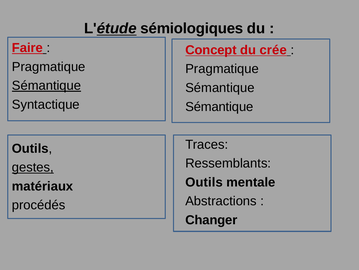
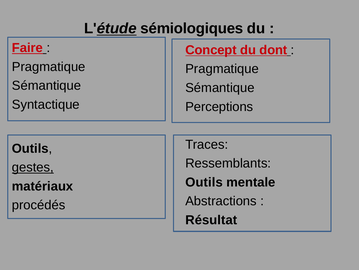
crée: crée -> dont
Sémantique at (47, 85) underline: present -> none
Sémantique at (219, 106): Sémantique -> Perceptions
Changer: Changer -> Résultat
